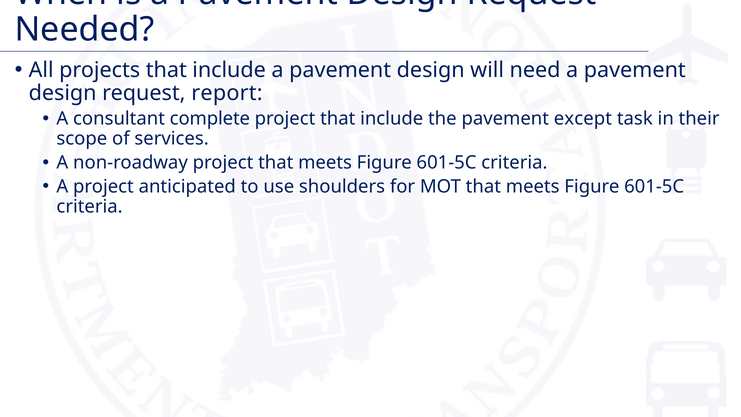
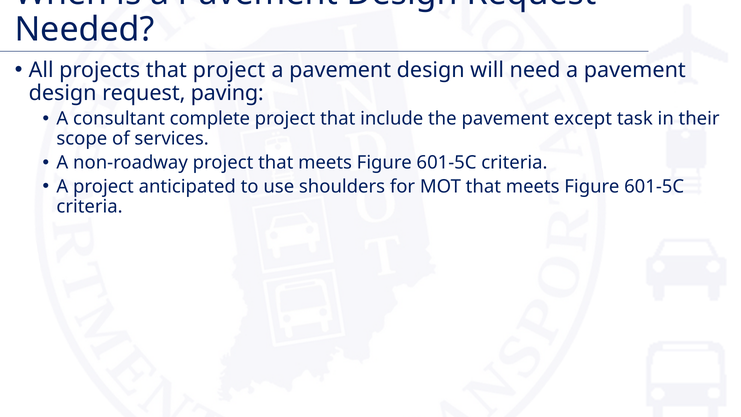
projects that include: include -> project
report: report -> paving
